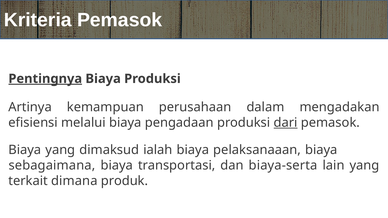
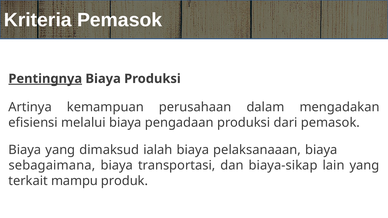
dari underline: present -> none
biaya-serta: biaya-serta -> biaya-sikap
dimana: dimana -> mampu
